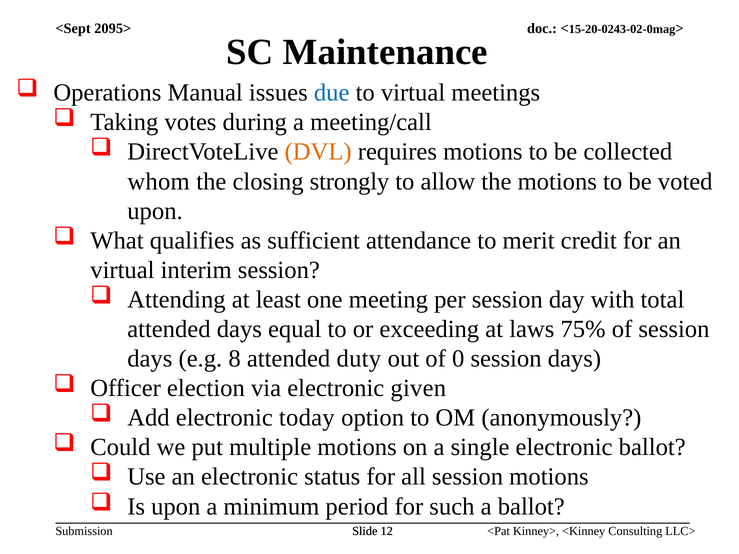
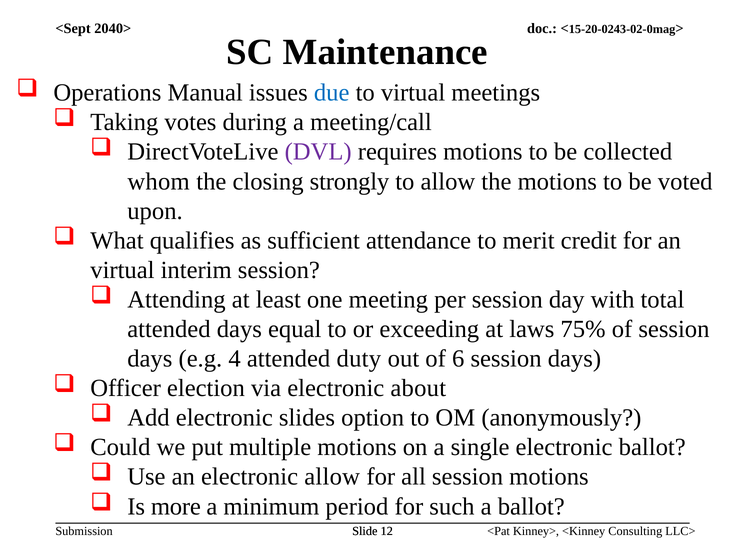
2095>: 2095> -> 2040>
DVL colour: orange -> purple
8: 8 -> 4
0: 0 -> 6
given: given -> about
today: today -> slides
electronic status: status -> allow
Is upon: upon -> more
